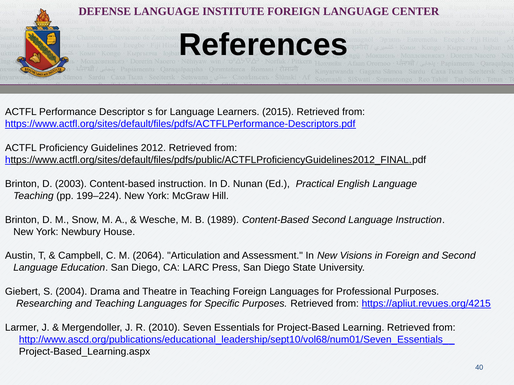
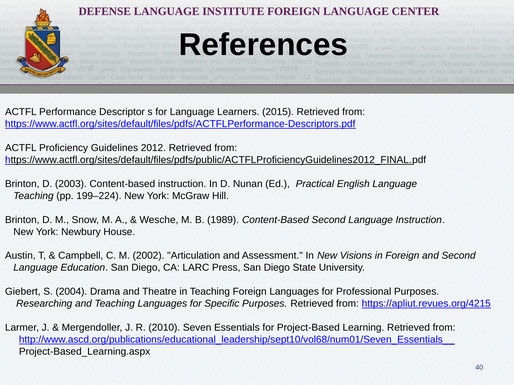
2064: 2064 -> 2002
